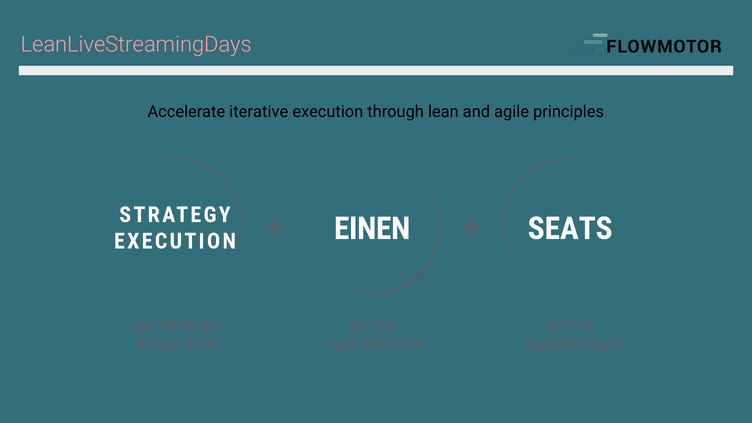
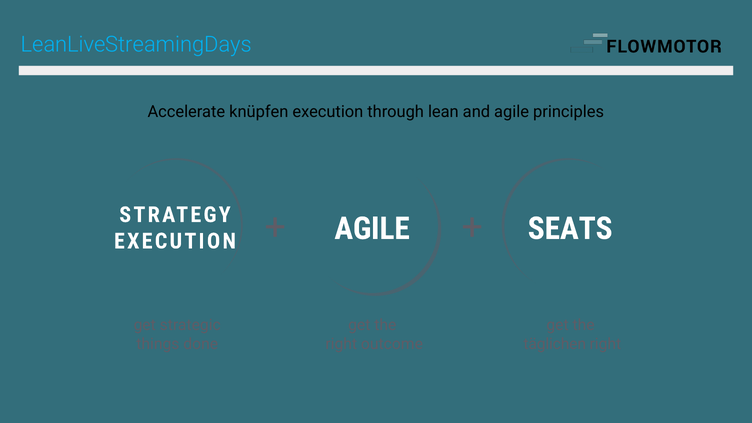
LeanLiveStreamingDays colour: pink -> light blue
iterative: iterative -> knüpfen
EINEN at (372, 229): EINEN -> AGILE
